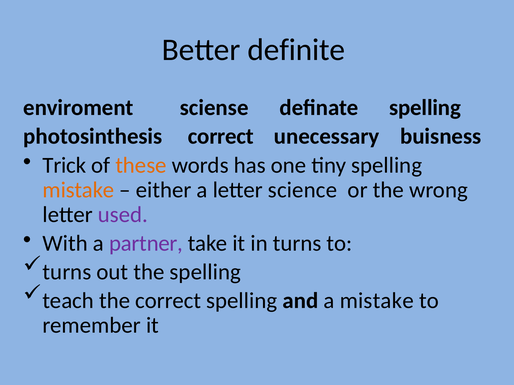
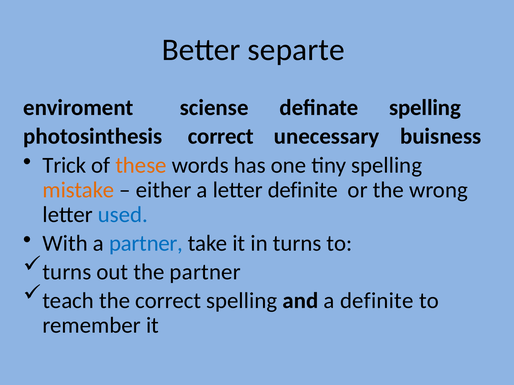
definite: definite -> separte
letter science: science -> definite
used colour: purple -> blue
partner at (146, 244) colour: purple -> blue
the spelling: spelling -> partner
a mistake: mistake -> definite
